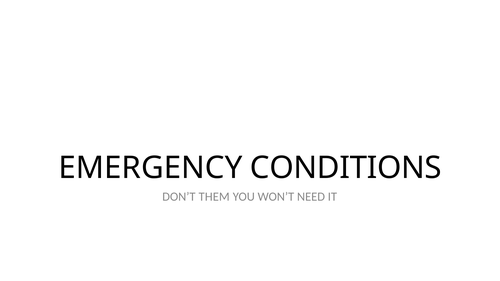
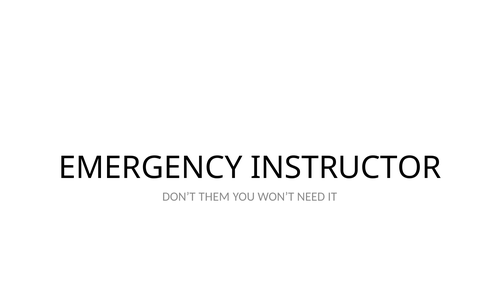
CONDITIONS: CONDITIONS -> INSTRUCTOR
